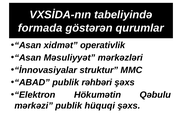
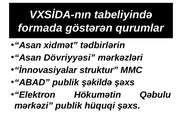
operativlik: operativlik -> tədbirlərin
Məsuliyyət: Məsuliyyət -> Dövriyyəsi
rəhbəri: rəhbəri -> şəkildə
